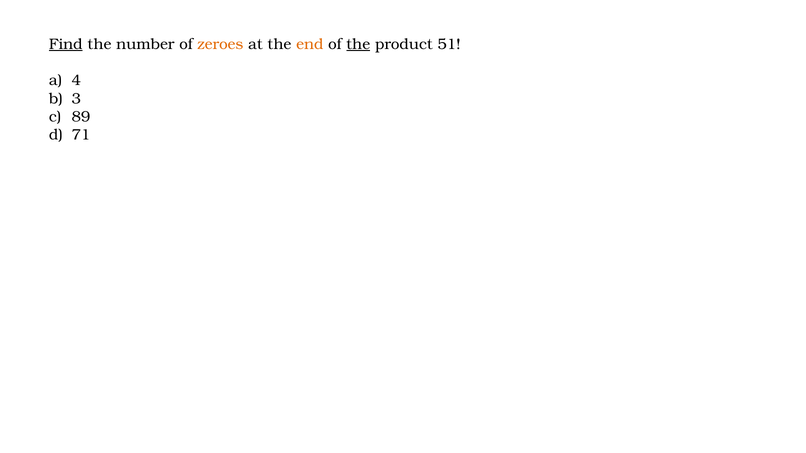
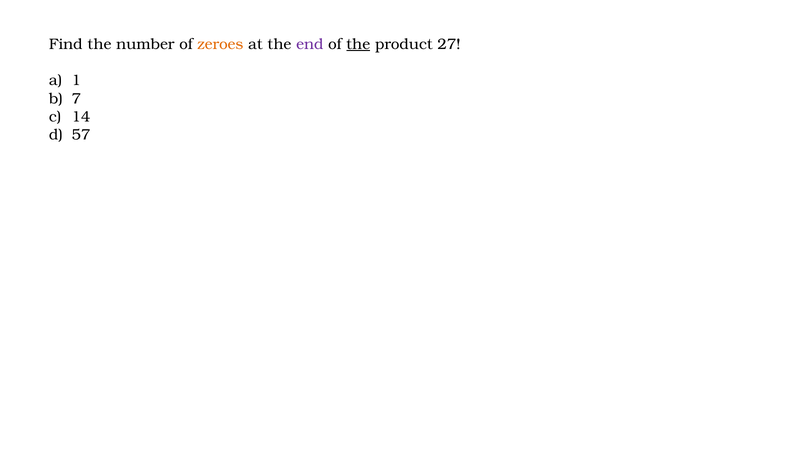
Find underline: present -> none
end colour: orange -> purple
51: 51 -> 27
4: 4 -> 1
3: 3 -> 7
89: 89 -> 14
71: 71 -> 57
